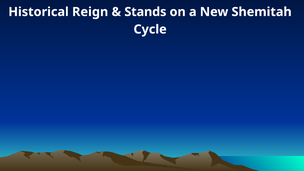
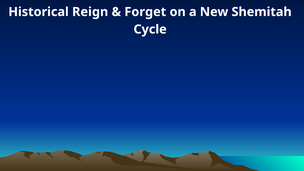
Stands: Stands -> Forget
